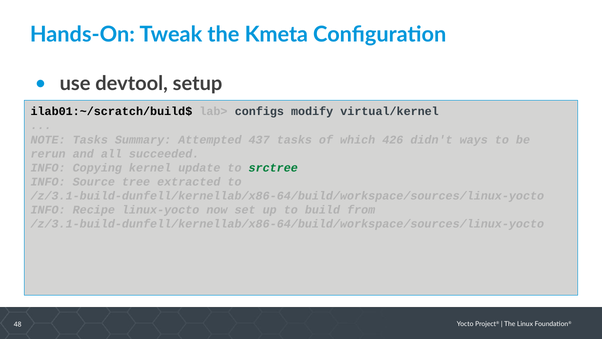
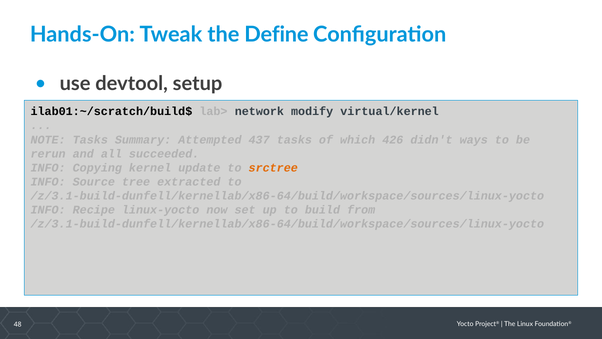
Kmeta: Kmeta -> Define
configs: configs -> network
srctree colour: green -> orange
